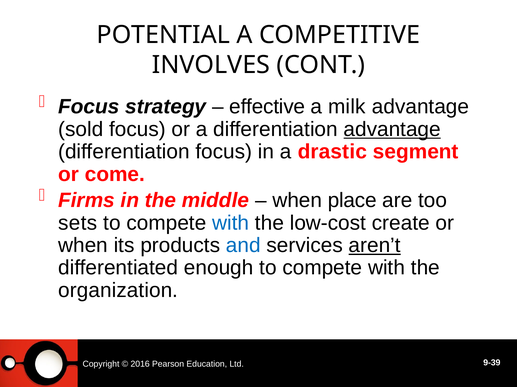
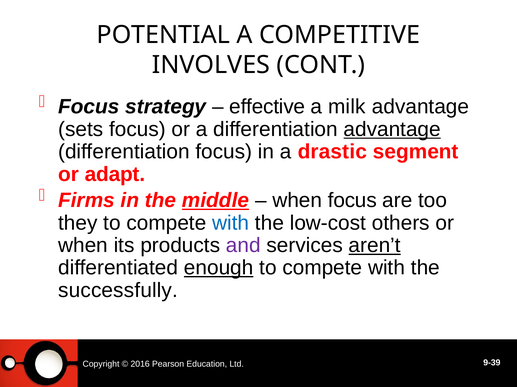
sold: sold -> sets
come: come -> adapt
middle underline: none -> present
when place: place -> focus
sets: sets -> they
create: create -> others
and colour: blue -> purple
enough underline: none -> present
organization: organization -> successfully
